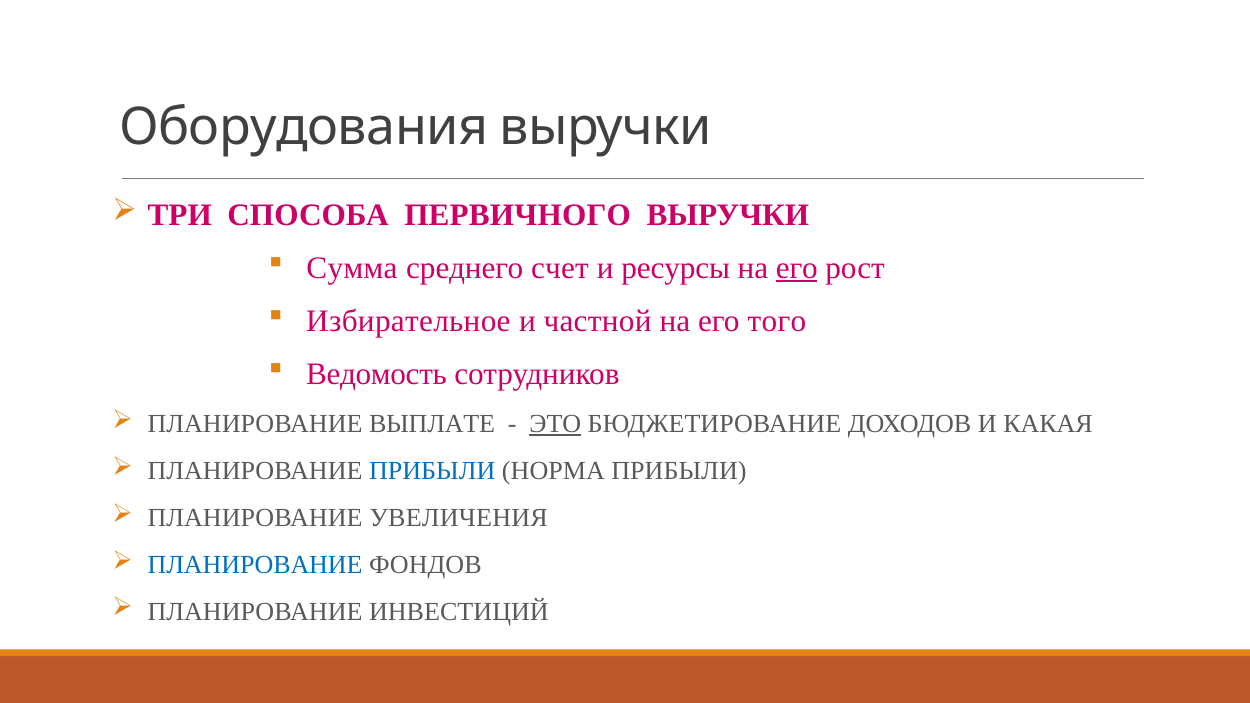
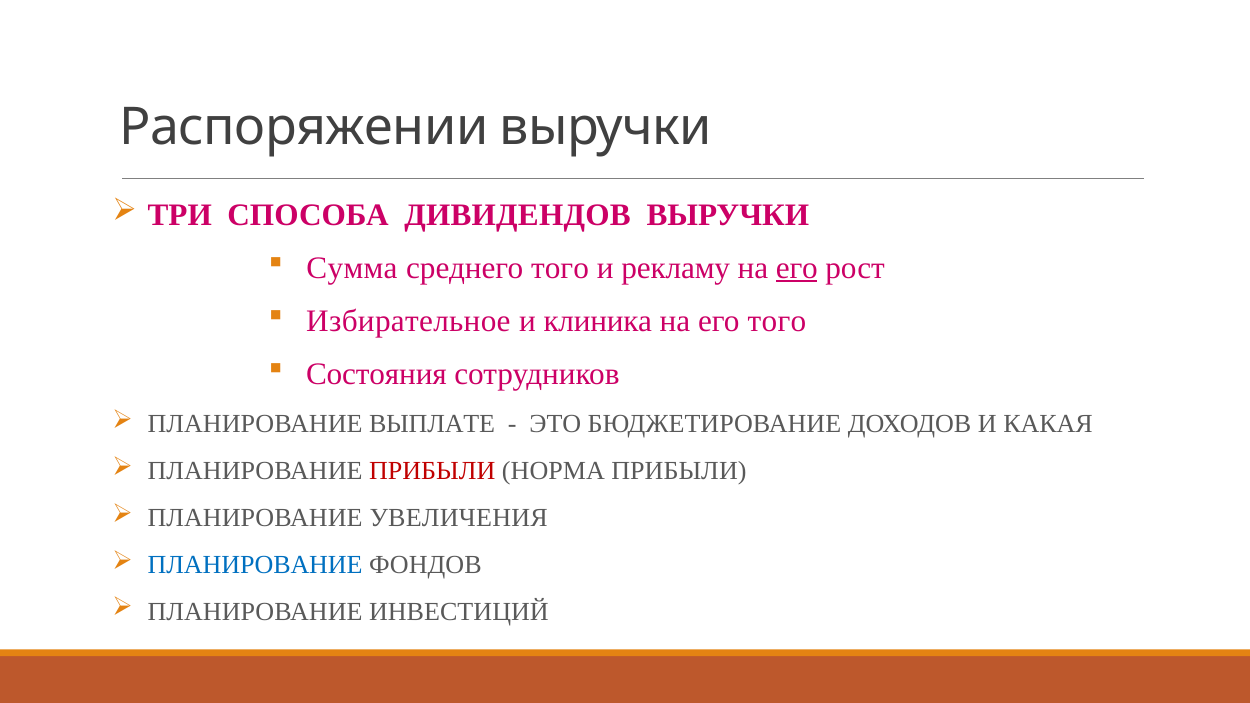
Оборудования: Оборудования -> Распоряжении
ПЕРВИЧНОГО: ПЕРВИЧНОГО -> ДИВИДЕНДОВ
среднего счет: счет -> того
ресурсы: ресурсы -> рекламу
частной: частной -> клиника
Ведомость: Ведомость -> Состояния
ЭТО underline: present -> none
ПРИБЫЛИ at (432, 471) colour: blue -> red
